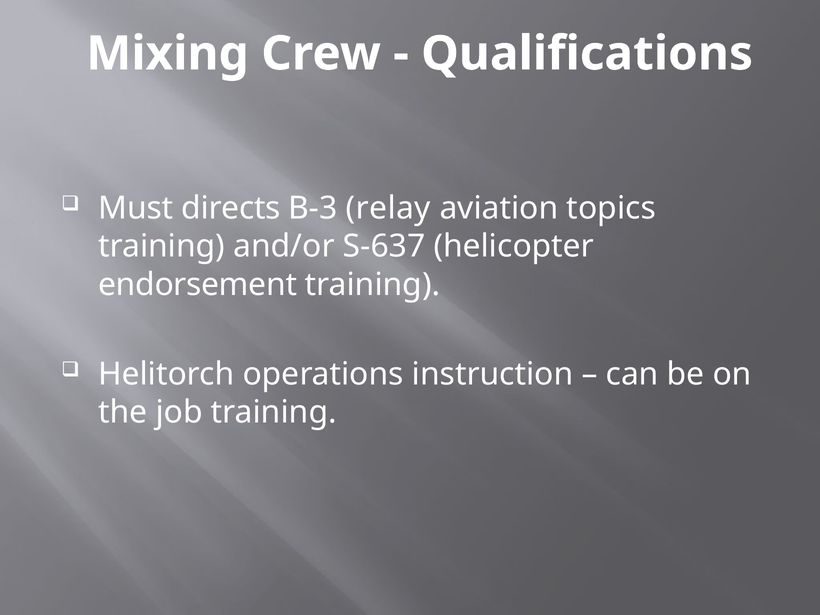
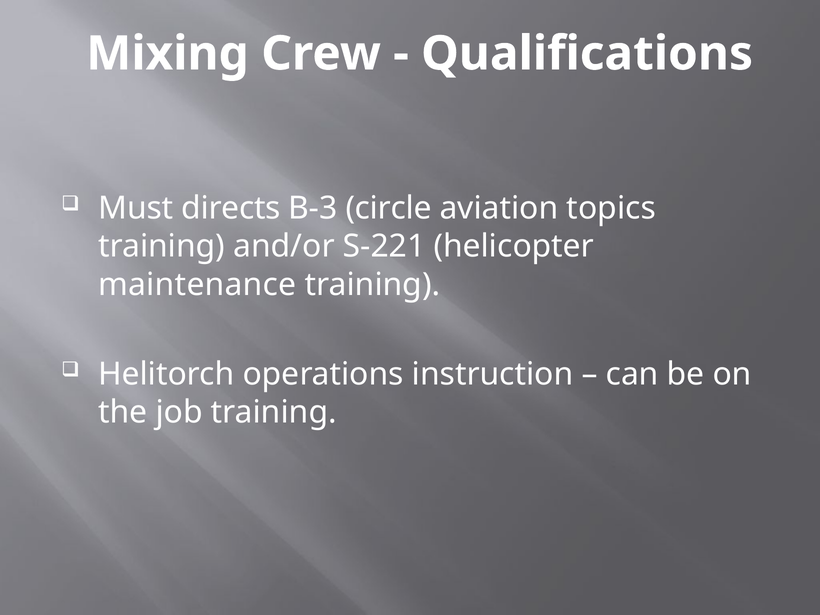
relay: relay -> circle
S-637: S-637 -> S-221
endorsement: endorsement -> maintenance
